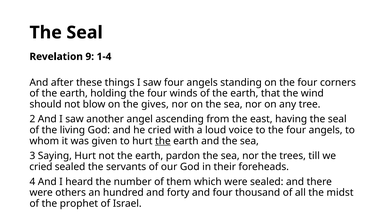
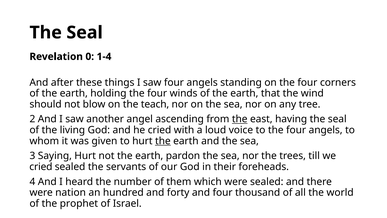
9: 9 -> 0
gives: gives -> teach
the at (240, 119) underline: none -> present
others: others -> nation
midst: midst -> world
